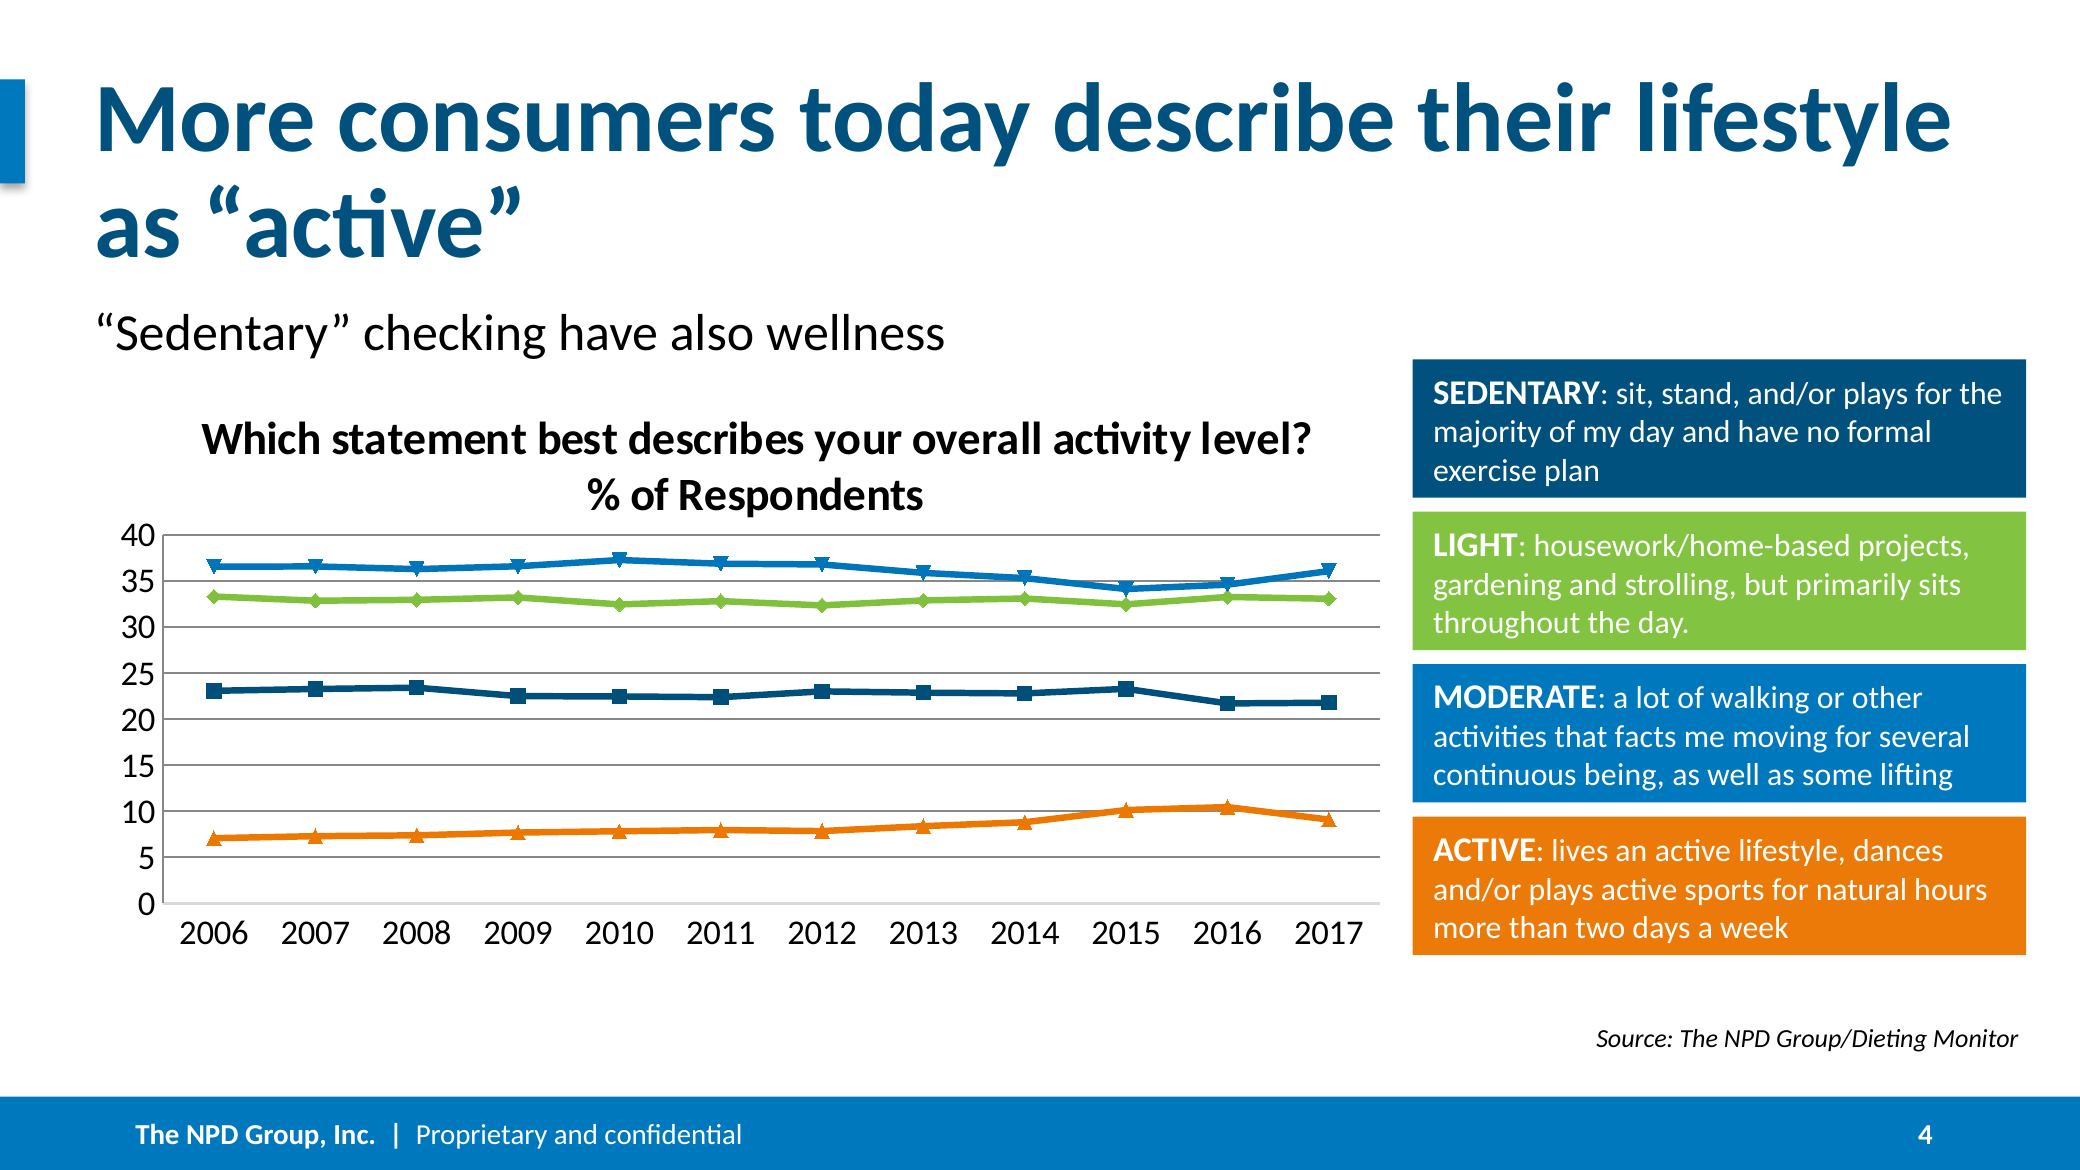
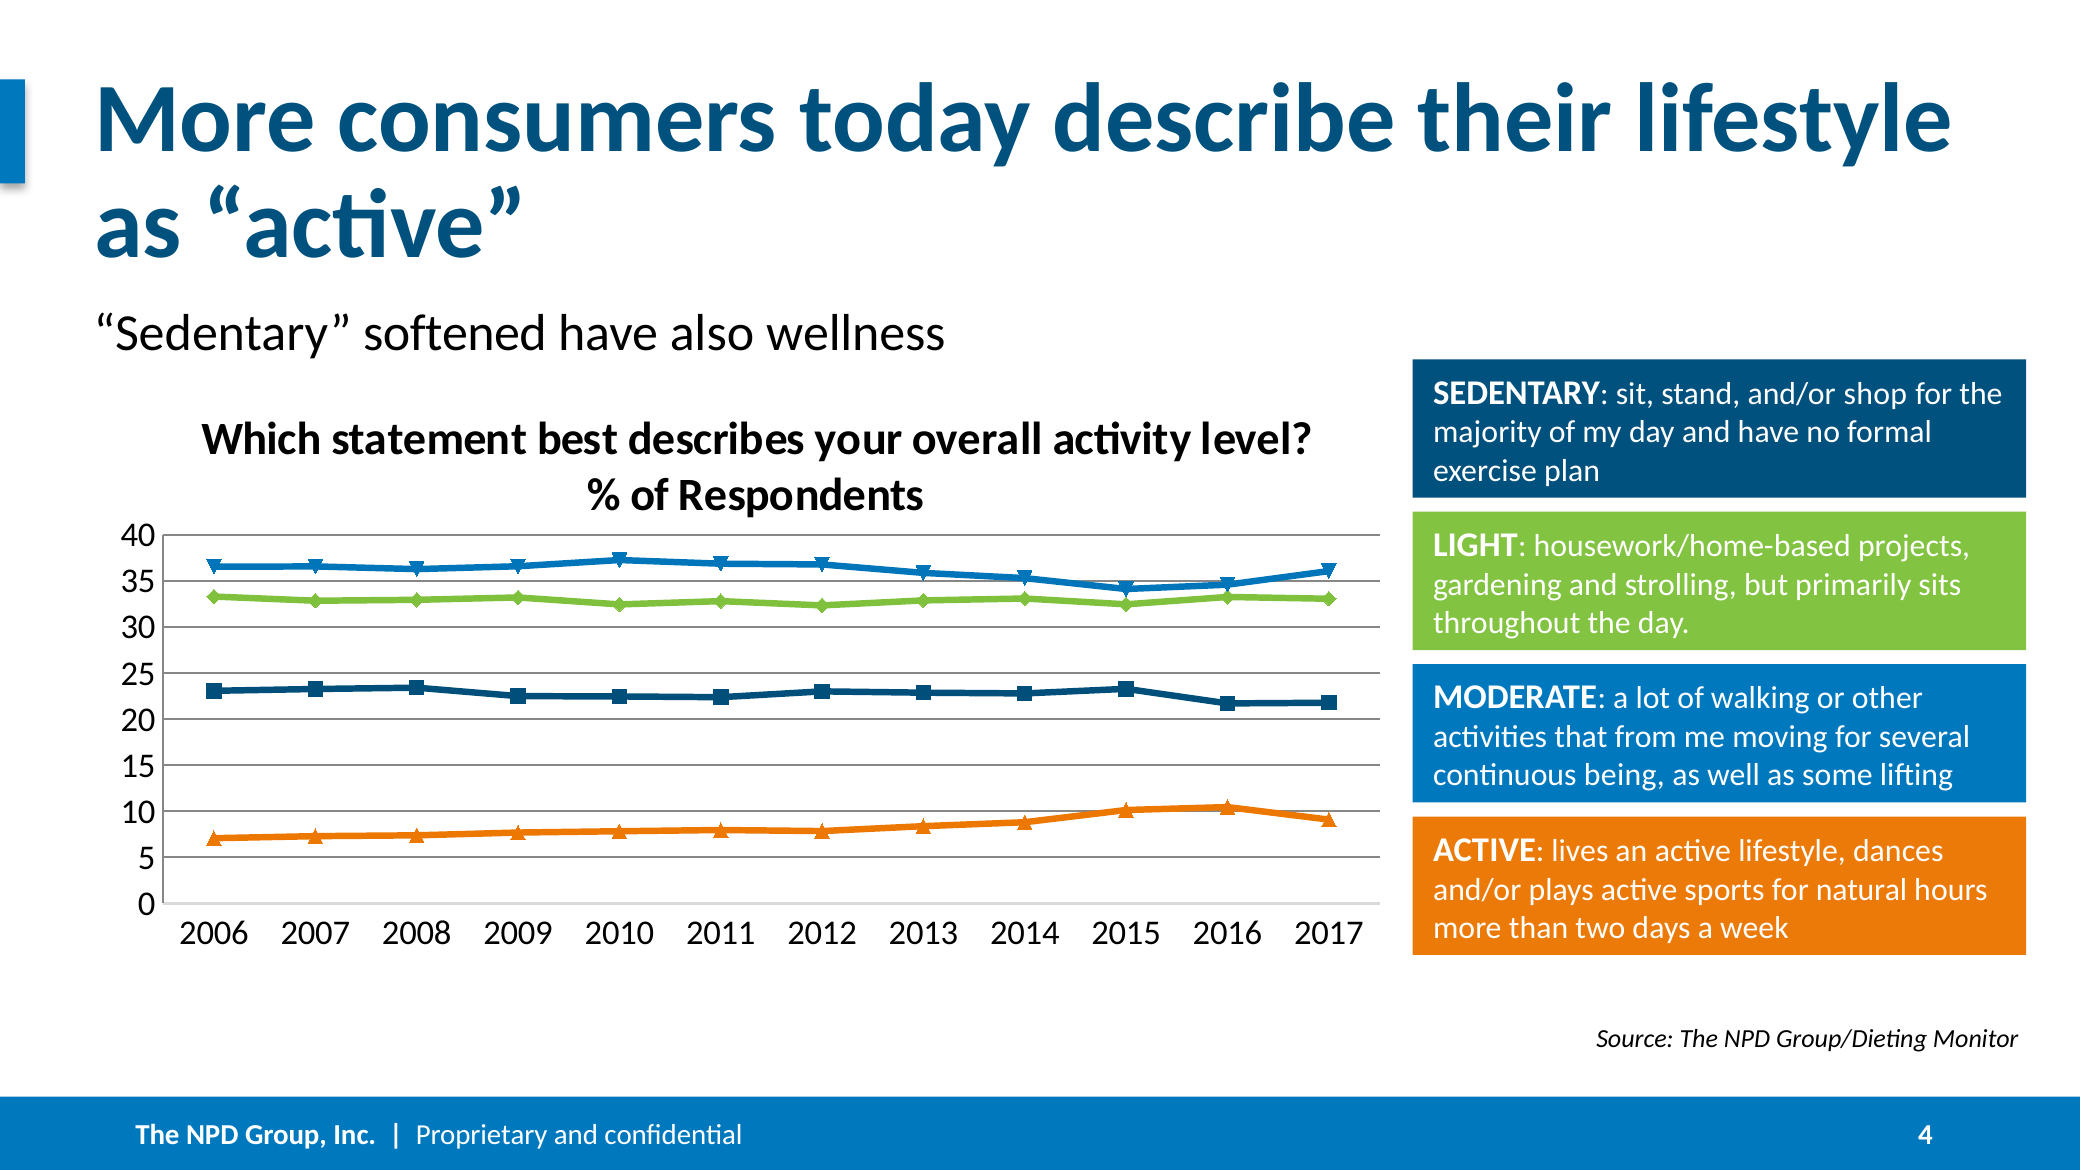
checking: checking -> softened
stand and/or plays: plays -> shop
facts: facts -> from
